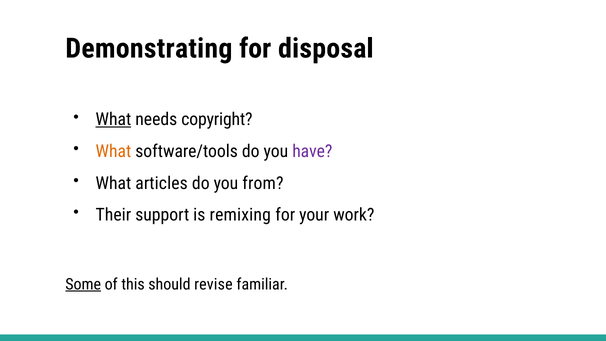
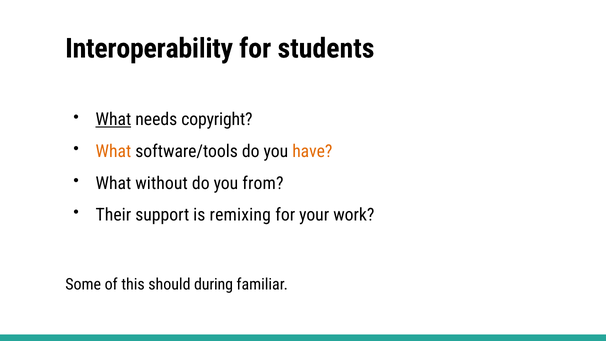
Demonstrating: Demonstrating -> Interoperability
disposal: disposal -> students
have colour: purple -> orange
articles: articles -> without
Some underline: present -> none
revise: revise -> during
